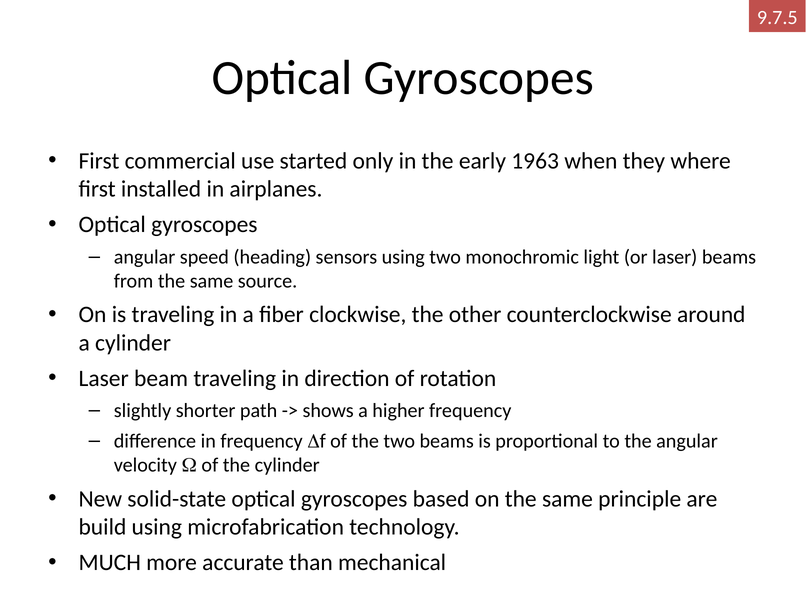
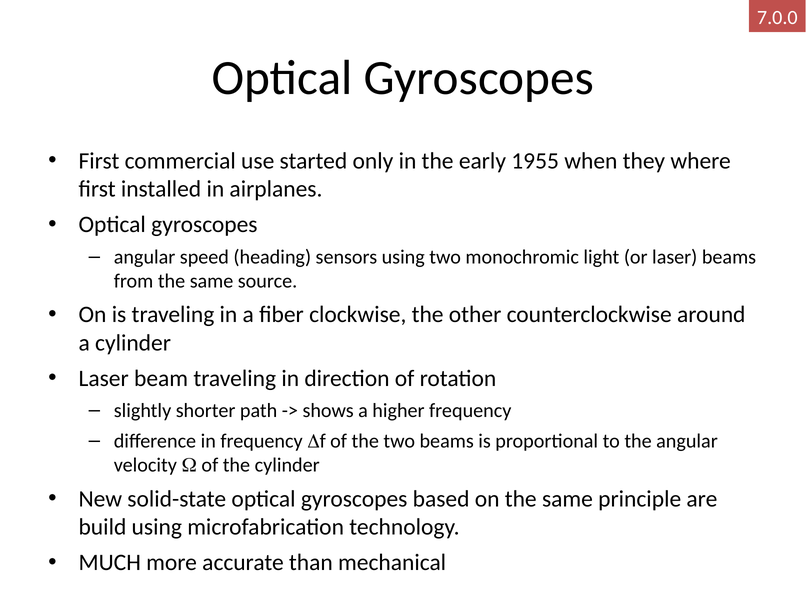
9.7.5: 9.7.5 -> 7.0.0
1963: 1963 -> 1955
